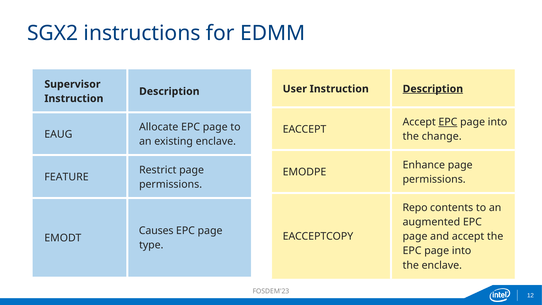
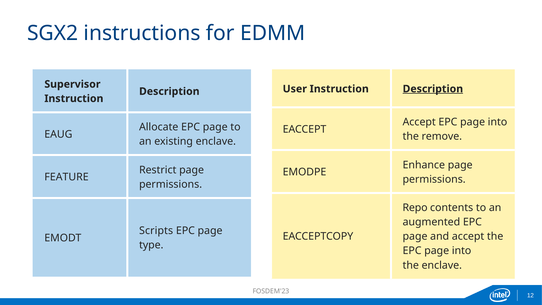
EPC at (448, 122) underline: present -> none
change: change -> remove
Causes: Causes -> Scripts
